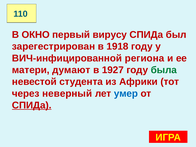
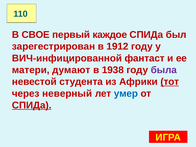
ОКНО: ОКНО -> СВОЕ
вирусу: вирусу -> каждое
1918: 1918 -> 1912
региона: региона -> фантаст
1927: 1927 -> 1938
была colour: green -> purple
тот underline: none -> present
